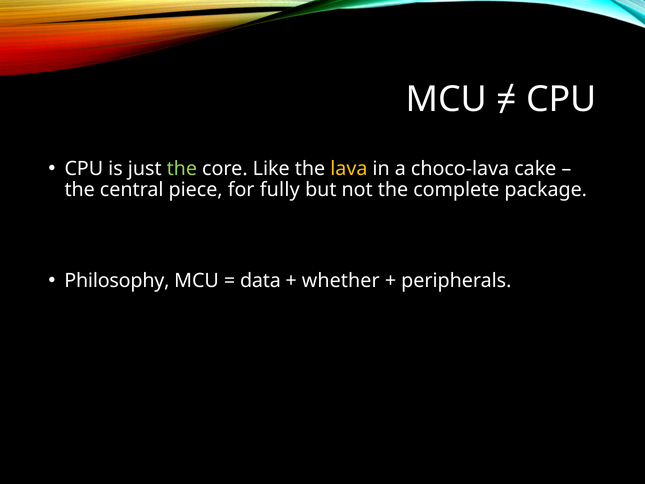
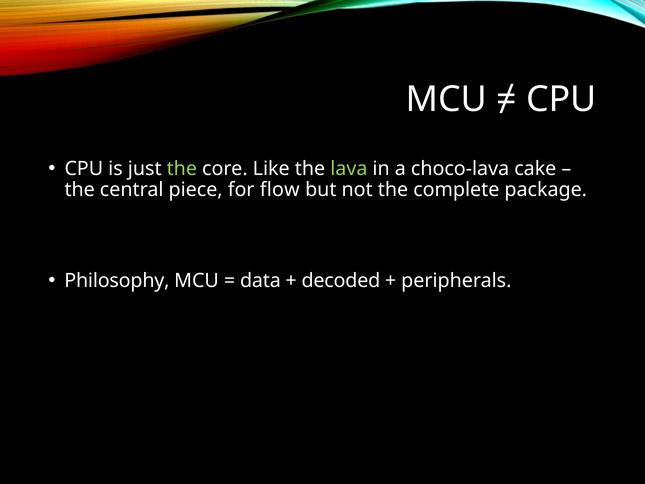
lava colour: yellow -> light green
fully: fully -> flow
whether: whether -> decoded
